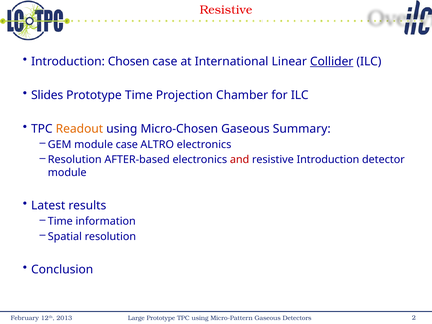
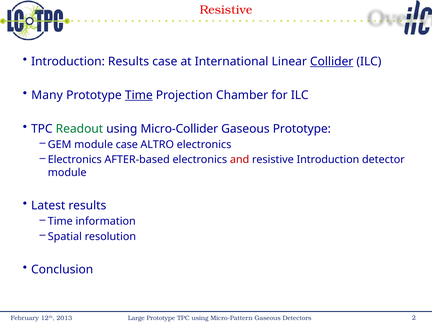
Introduction Chosen: Chosen -> Results
Slides: Slides -> Many
Time at (139, 95) underline: none -> present
Readout colour: orange -> green
Micro-Chosen: Micro-Chosen -> Micro-Collider
Gaseous Summary: Summary -> Prototype
Resolution at (75, 160): Resolution -> Electronics
